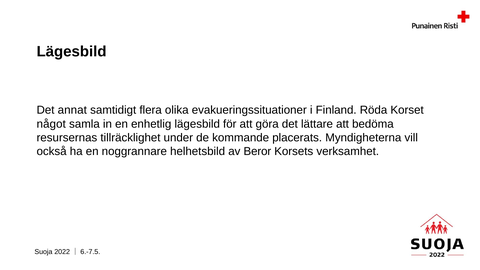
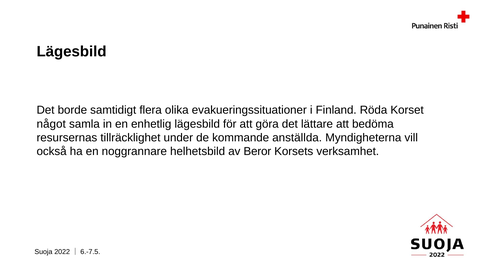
annat: annat -> borde
placerats: placerats -> anställda
